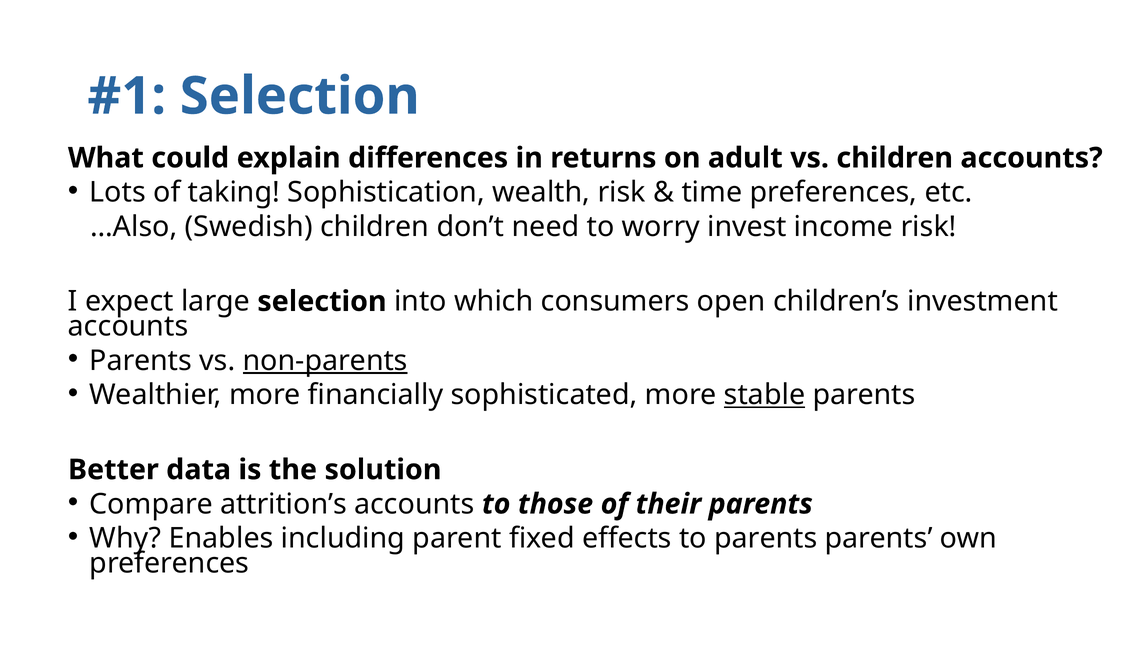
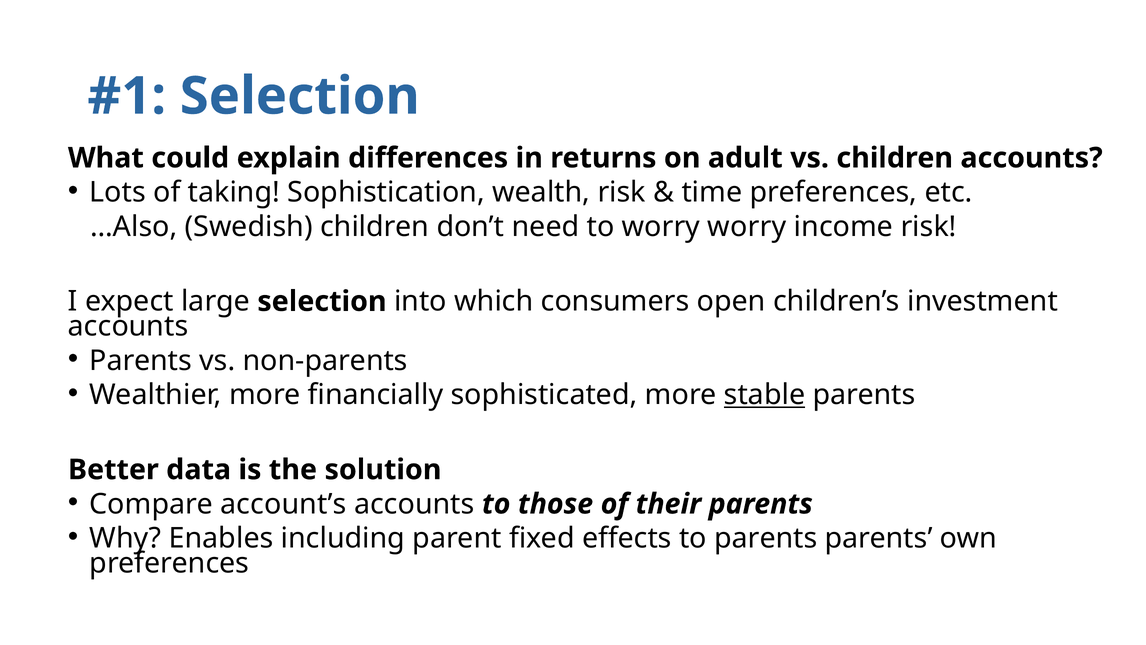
worry invest: invest -> worry
non-parents underline: present -> none
attrition’s: attrition’s -> account’s
